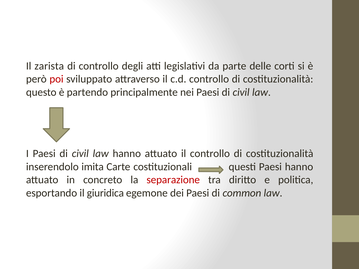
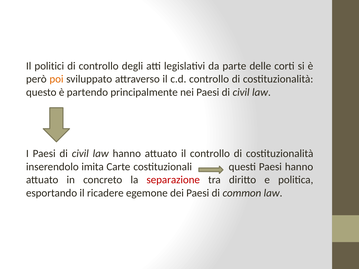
zarista: zarista -> politici
poi colour: red -> orange
giuridica: giuridica -> ricadere
